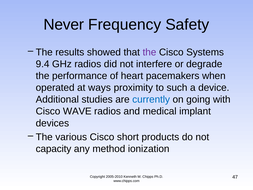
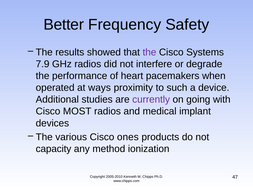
Never: Never -> Better
9.4: 9.4 -> 7.9
currently colour: blue -> purple
WAVE: WAVE -> MOST
short: short -> ones
